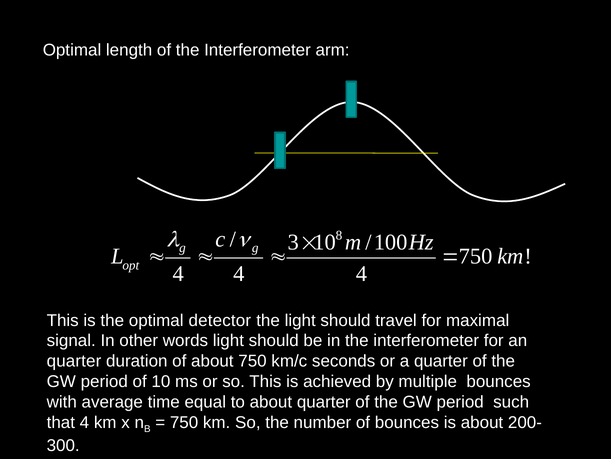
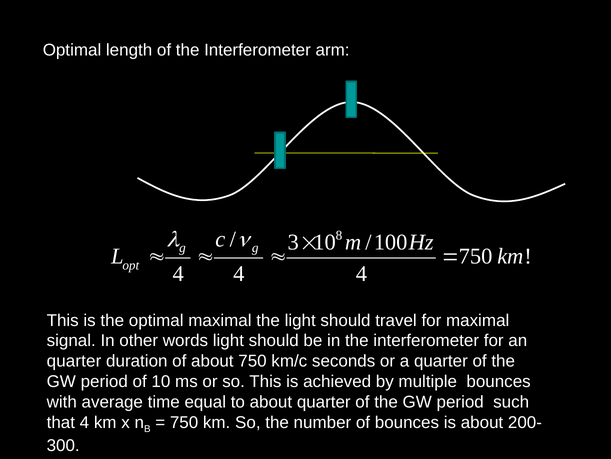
optimal detector: detector -> maximal
